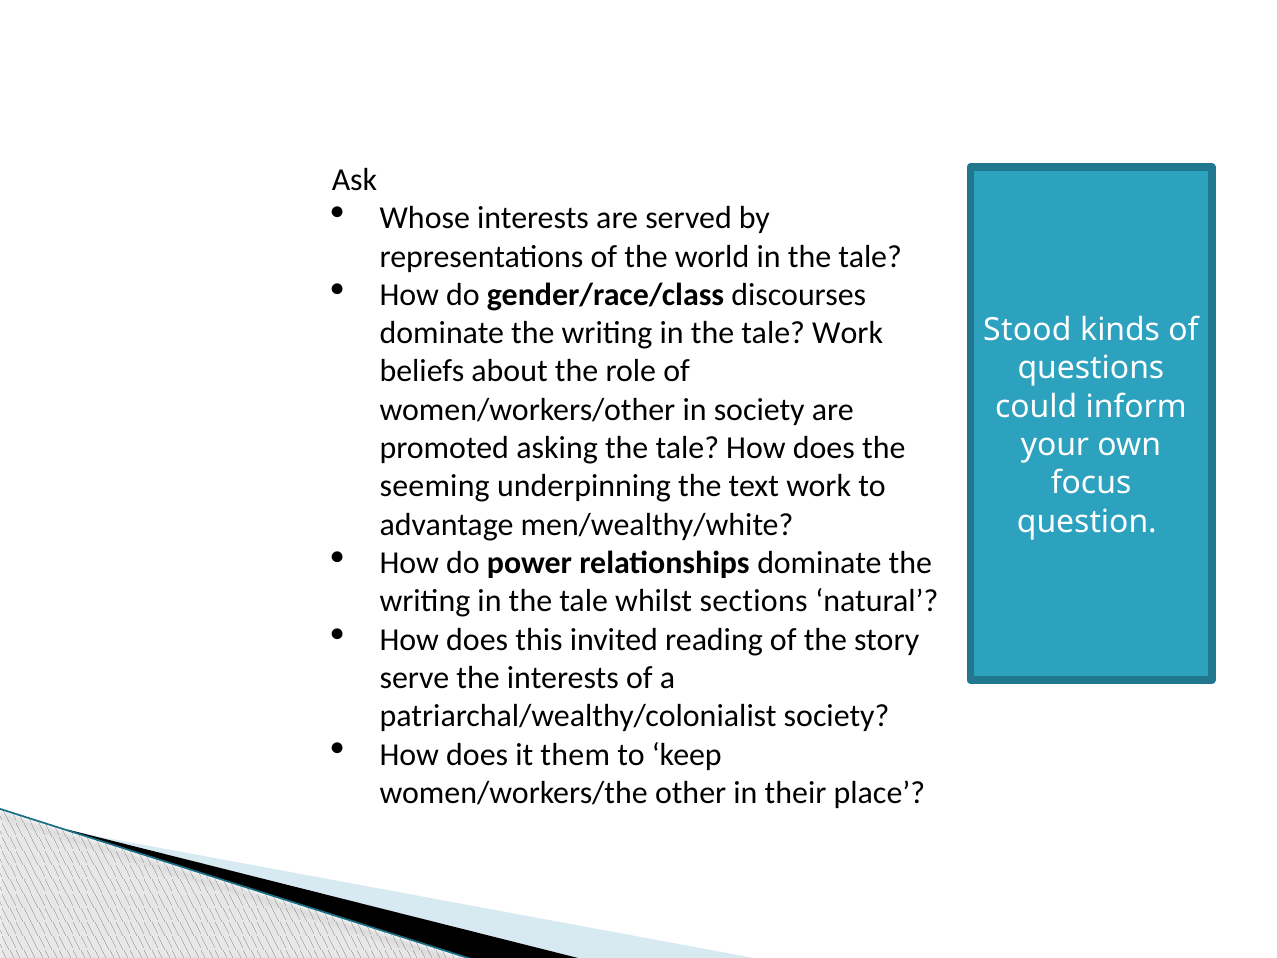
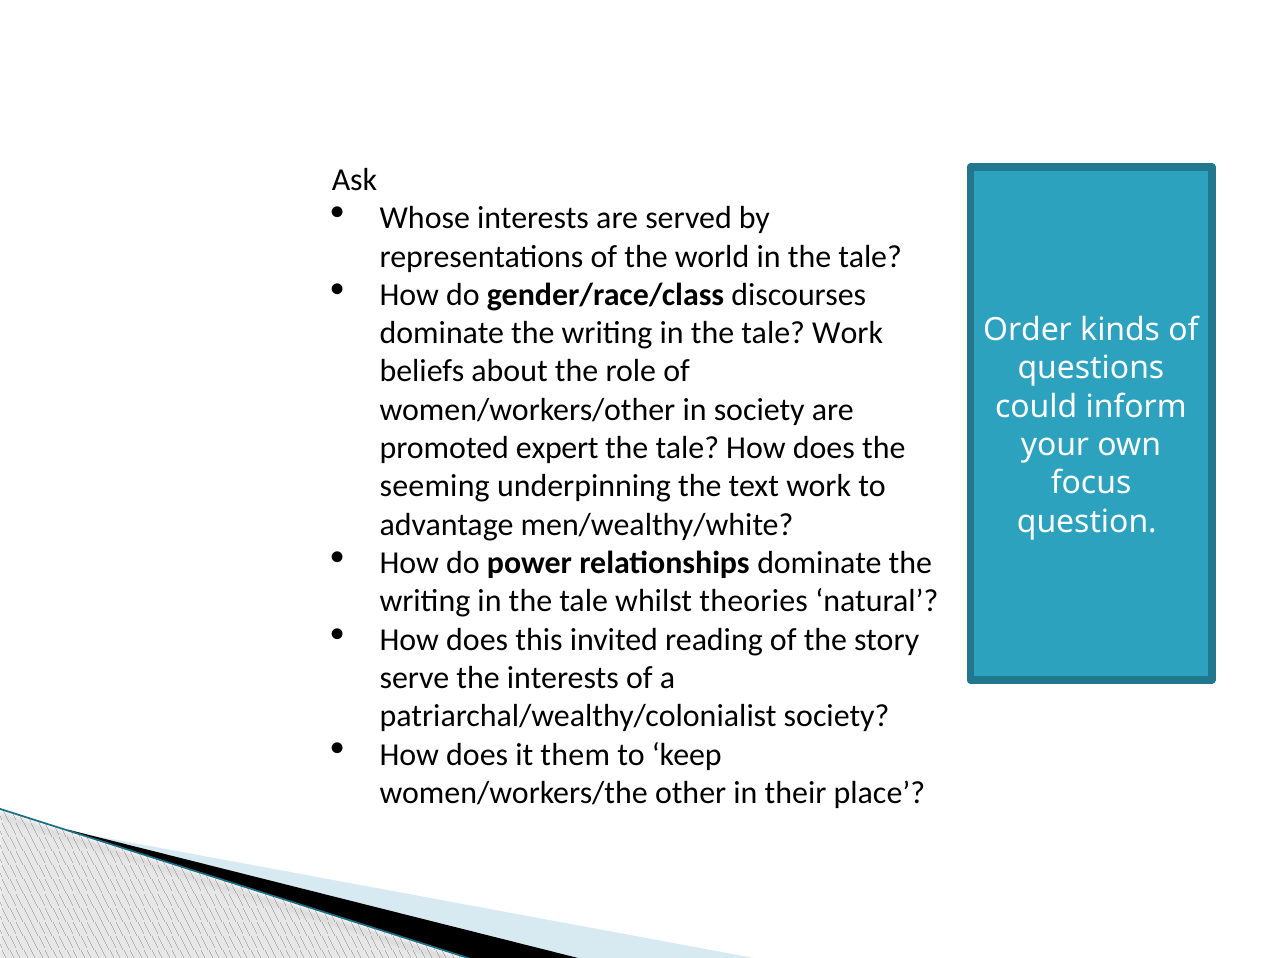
Stood: Stood -> Order
asking: asking -> expert
sections: sections -> theories
